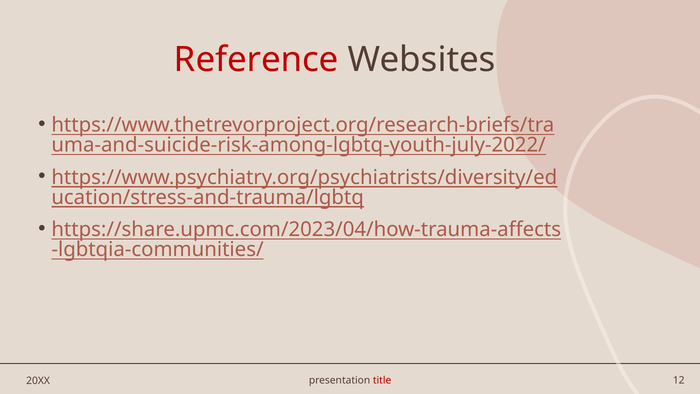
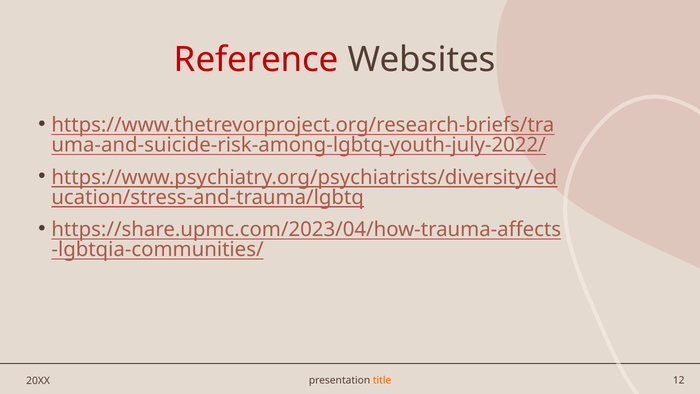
title colour: red -> orange
